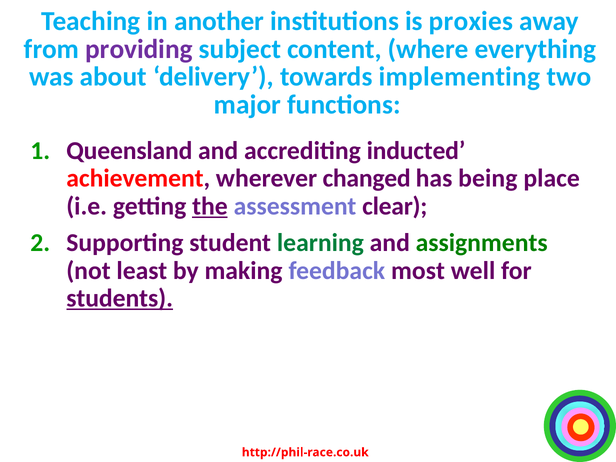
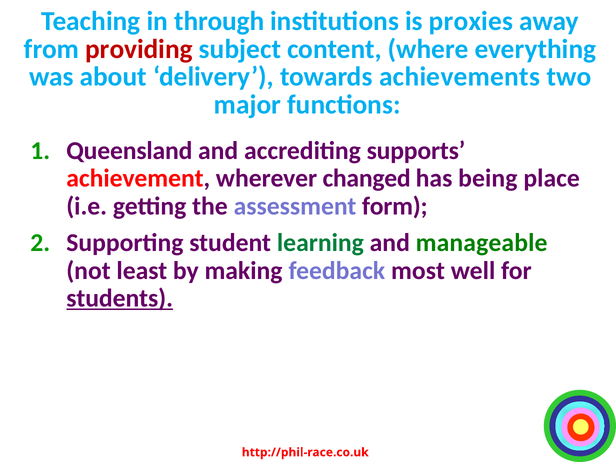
another: another -> through
providing colour: purple -> red
implementing: implementing -> achievements
inducted: inducted -> supports
the underline: present -> none
clear: clear -> form
assignments: assignments -> manageable
